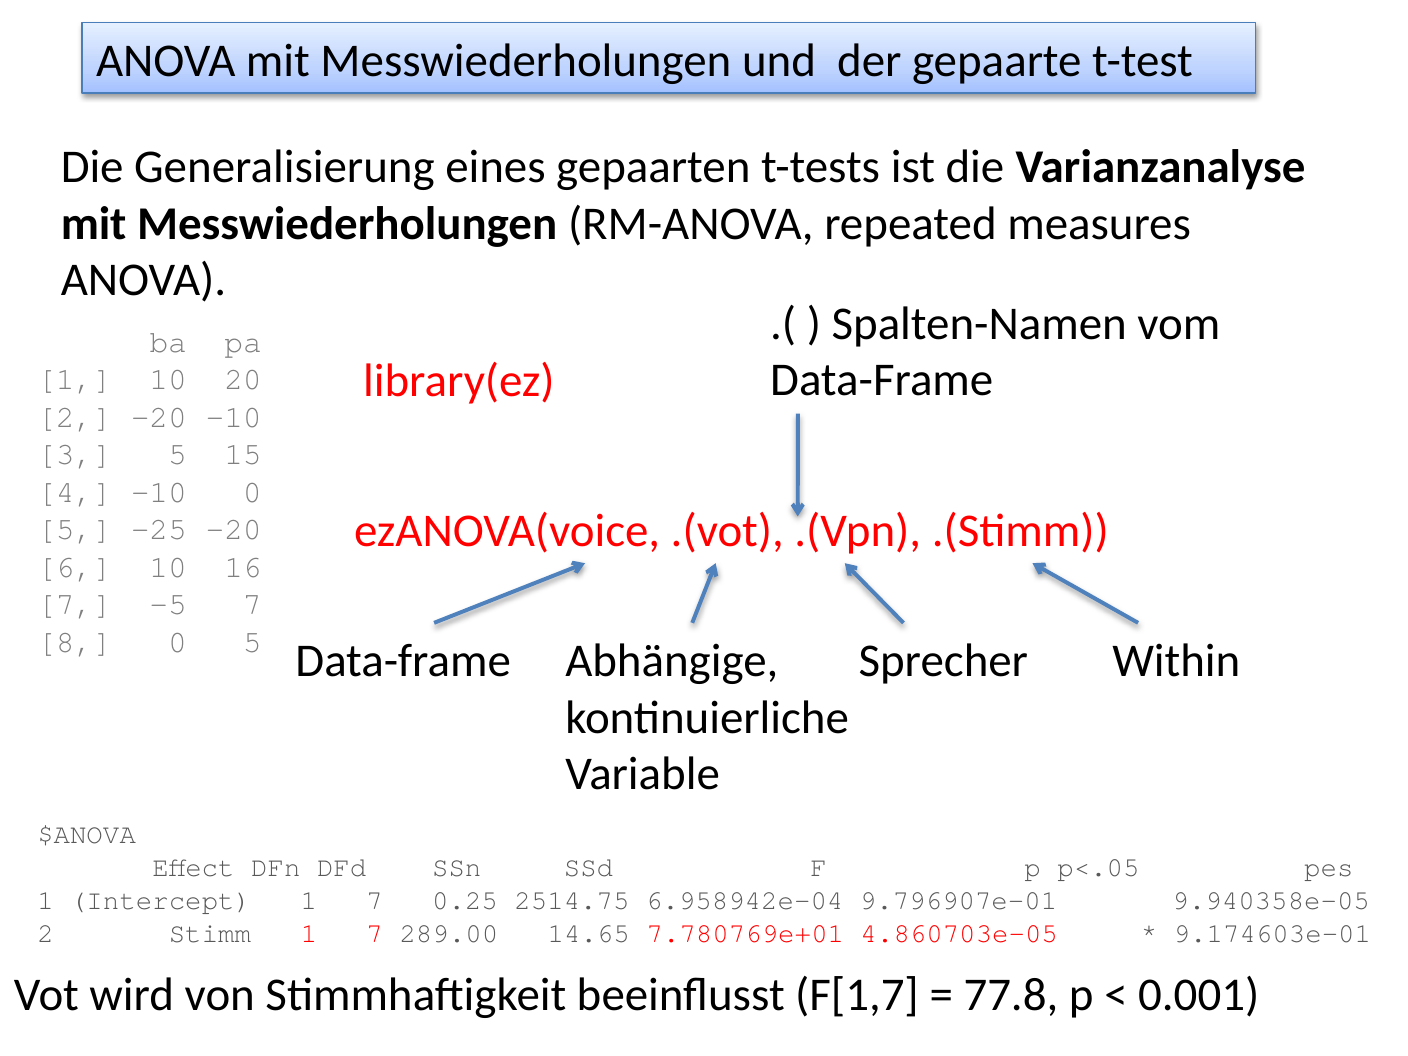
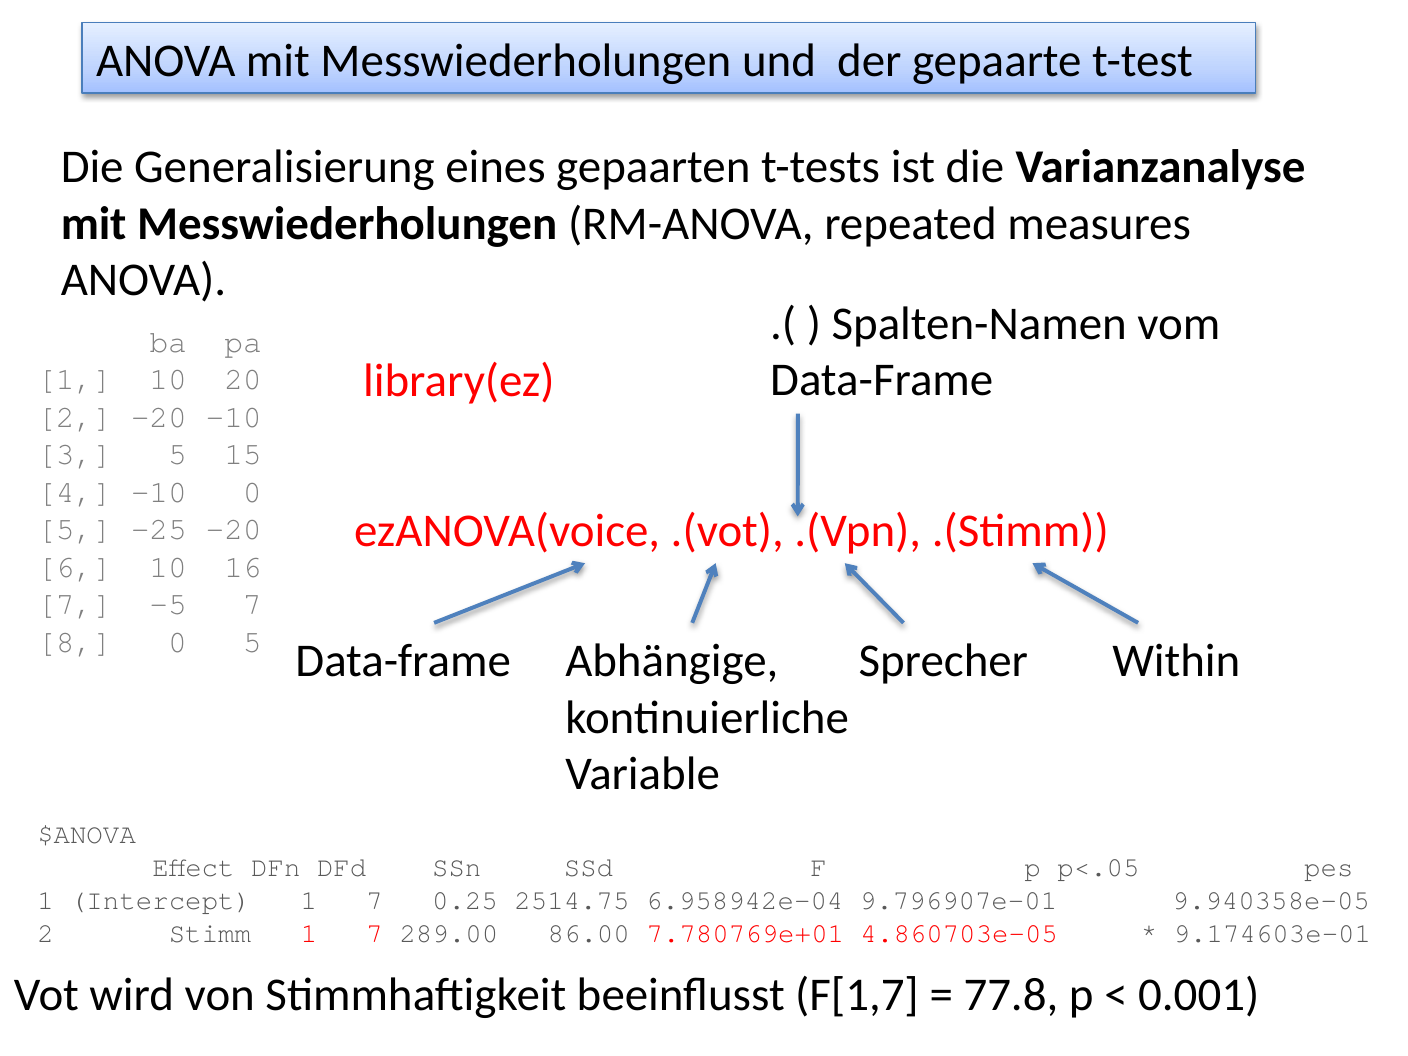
14.65: 14.65 -> 86.00
